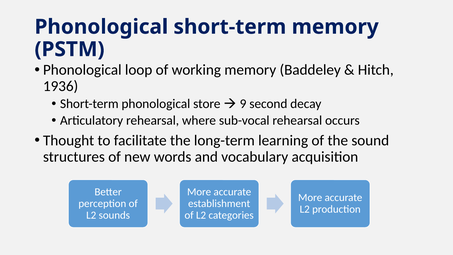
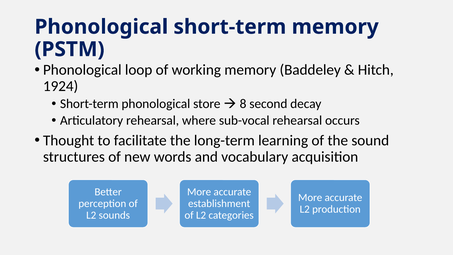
1936: 1936 -> 1924
9: 9 -> 8
